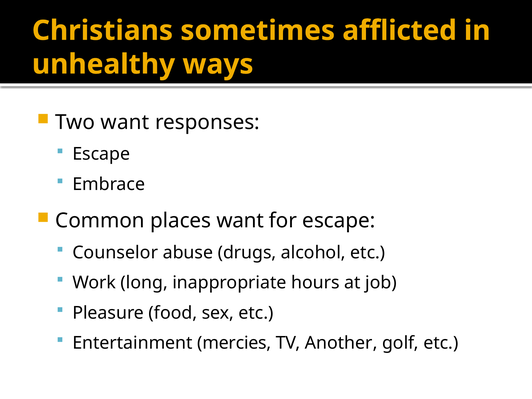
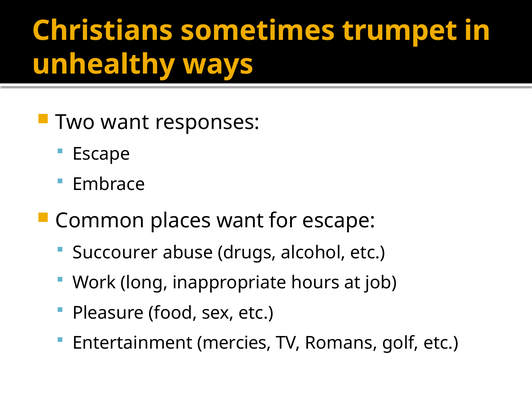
afflicted: afflicted -> trumpet
Counselor: Counselor -> Succourer
Another: Another -> Romans
